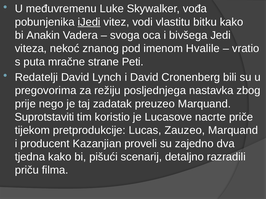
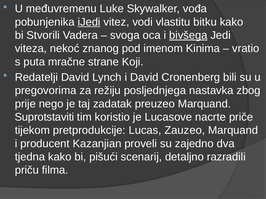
Anakin: Anakin -> Stvorili
bivšega underline: none -> present
Hvalile: Hvalile -> Kinima
Peti: Peti -> Koji
